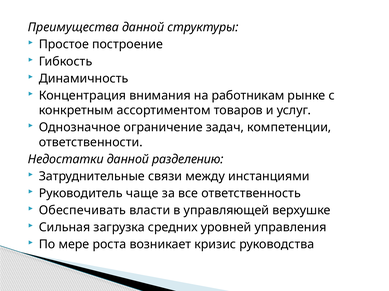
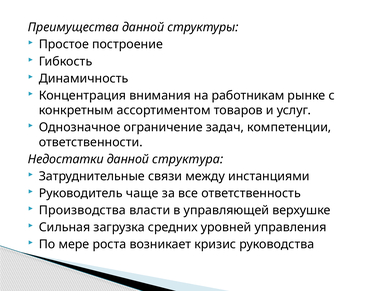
разделению: разделению -> структура
Обеспечивать: Обеспечивать -> Производства
